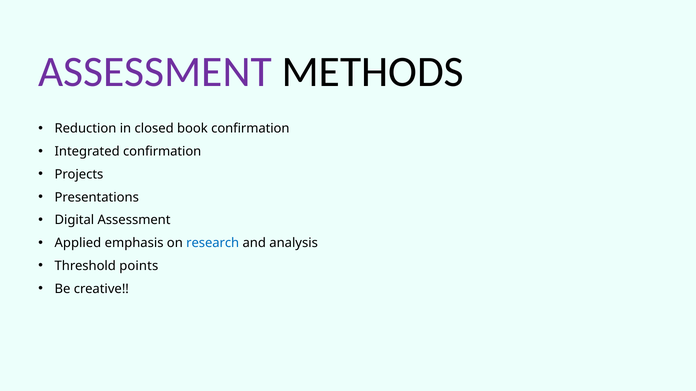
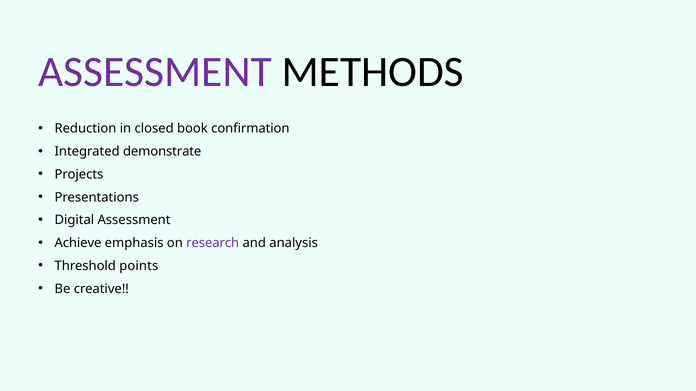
Integrated confirmation: confirmation -> demonstrate
Applied: Applied -> Achieve
research colour: blue -> purple
